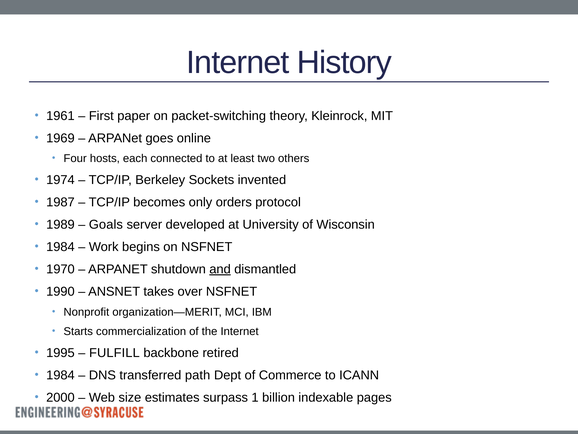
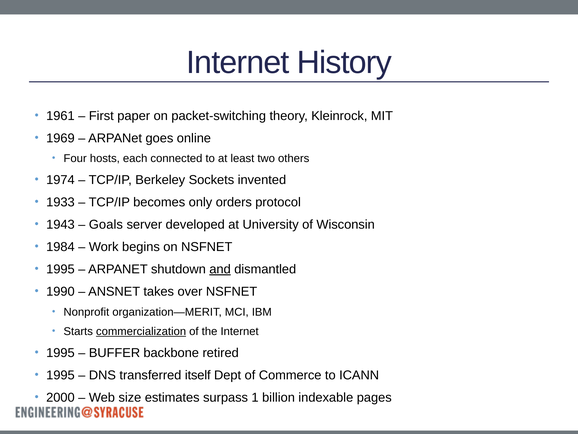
1987: 1987 -> 1933
1989: 1989 -> 1943
1970 at (60, 269): 1970 -> 1995
commercialization underline: none -> present
FULFILL: FULFILL -> BUFFER
1984 at (60, 375): 1984 -> 1995
path: path -> itself
